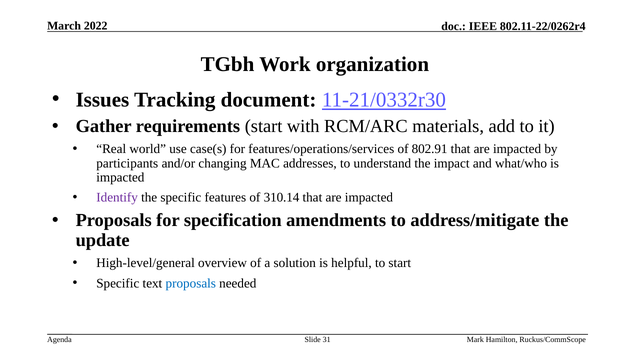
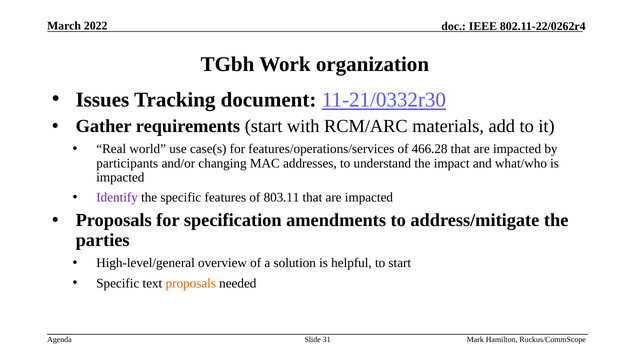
802.91: 802.91 -> 466.28
310.14: 310.14 -> 803.11
update: update -> parties
proposals at (191, 283) colour: blue -> orange
